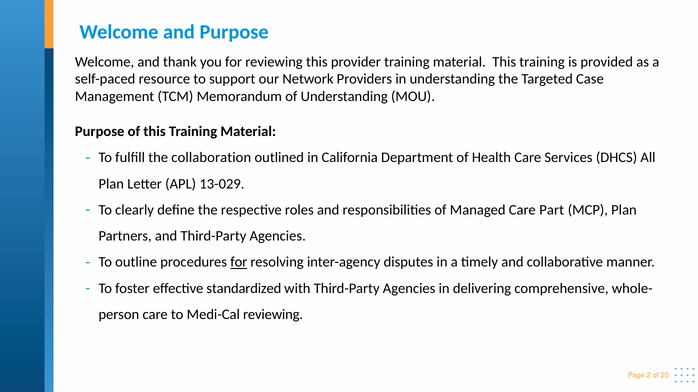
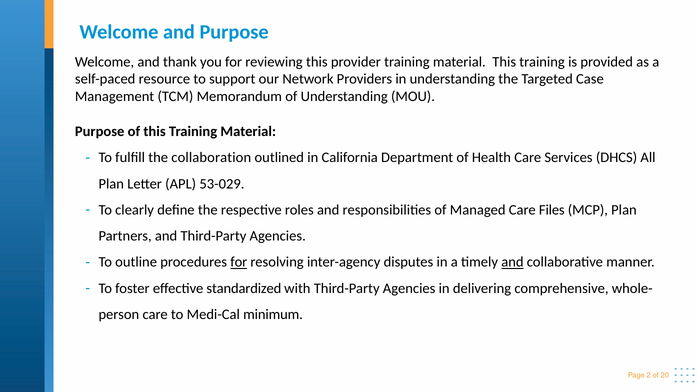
13-029: 13-029 -> 53-029
Part: Part -> Files
and at (512, 263) underline: none -> present
Medi-Cal reviewing: reviewing -> minimum
